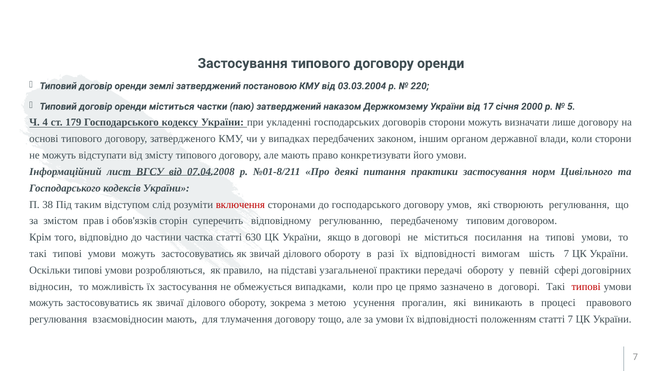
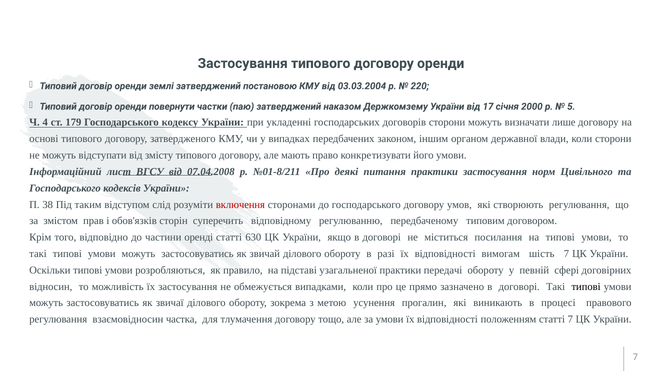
оренди міститься: міститься -> повернути
частка: частка -> оренді
типові at (586, 287) colour: red -> black
взаємовідносин мають: мають -> частка
